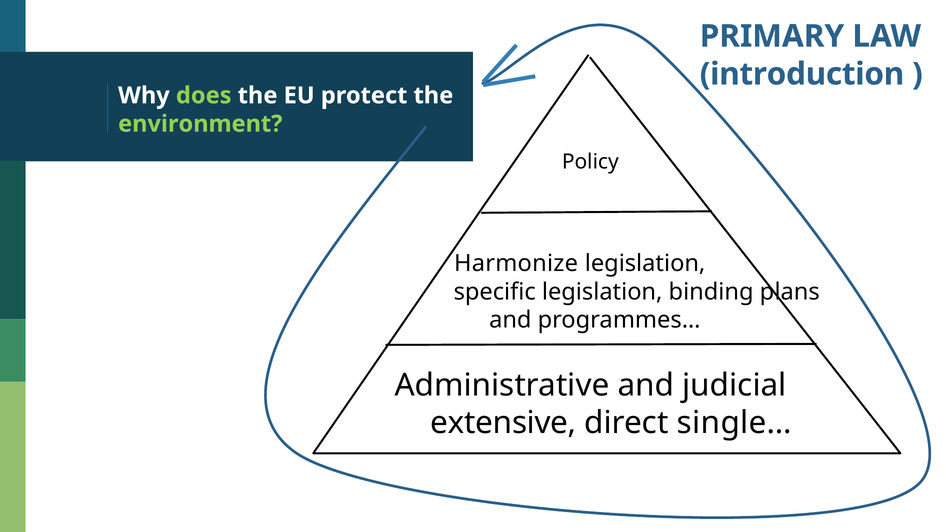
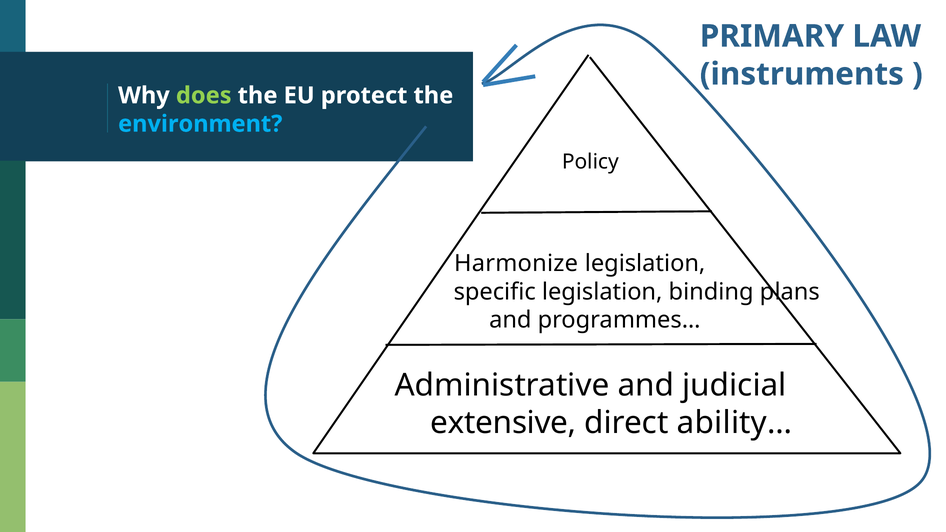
introduction: introduction -> instruments
environment colour: light green -> light blue
single…: single… -> ability…
